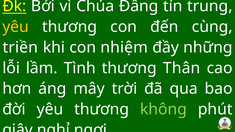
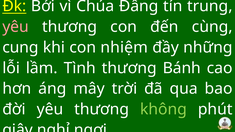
yêu at (16, 27) colour: yellow -> pink
triền: triền -> cung
Thân: Thân -> Bánh
